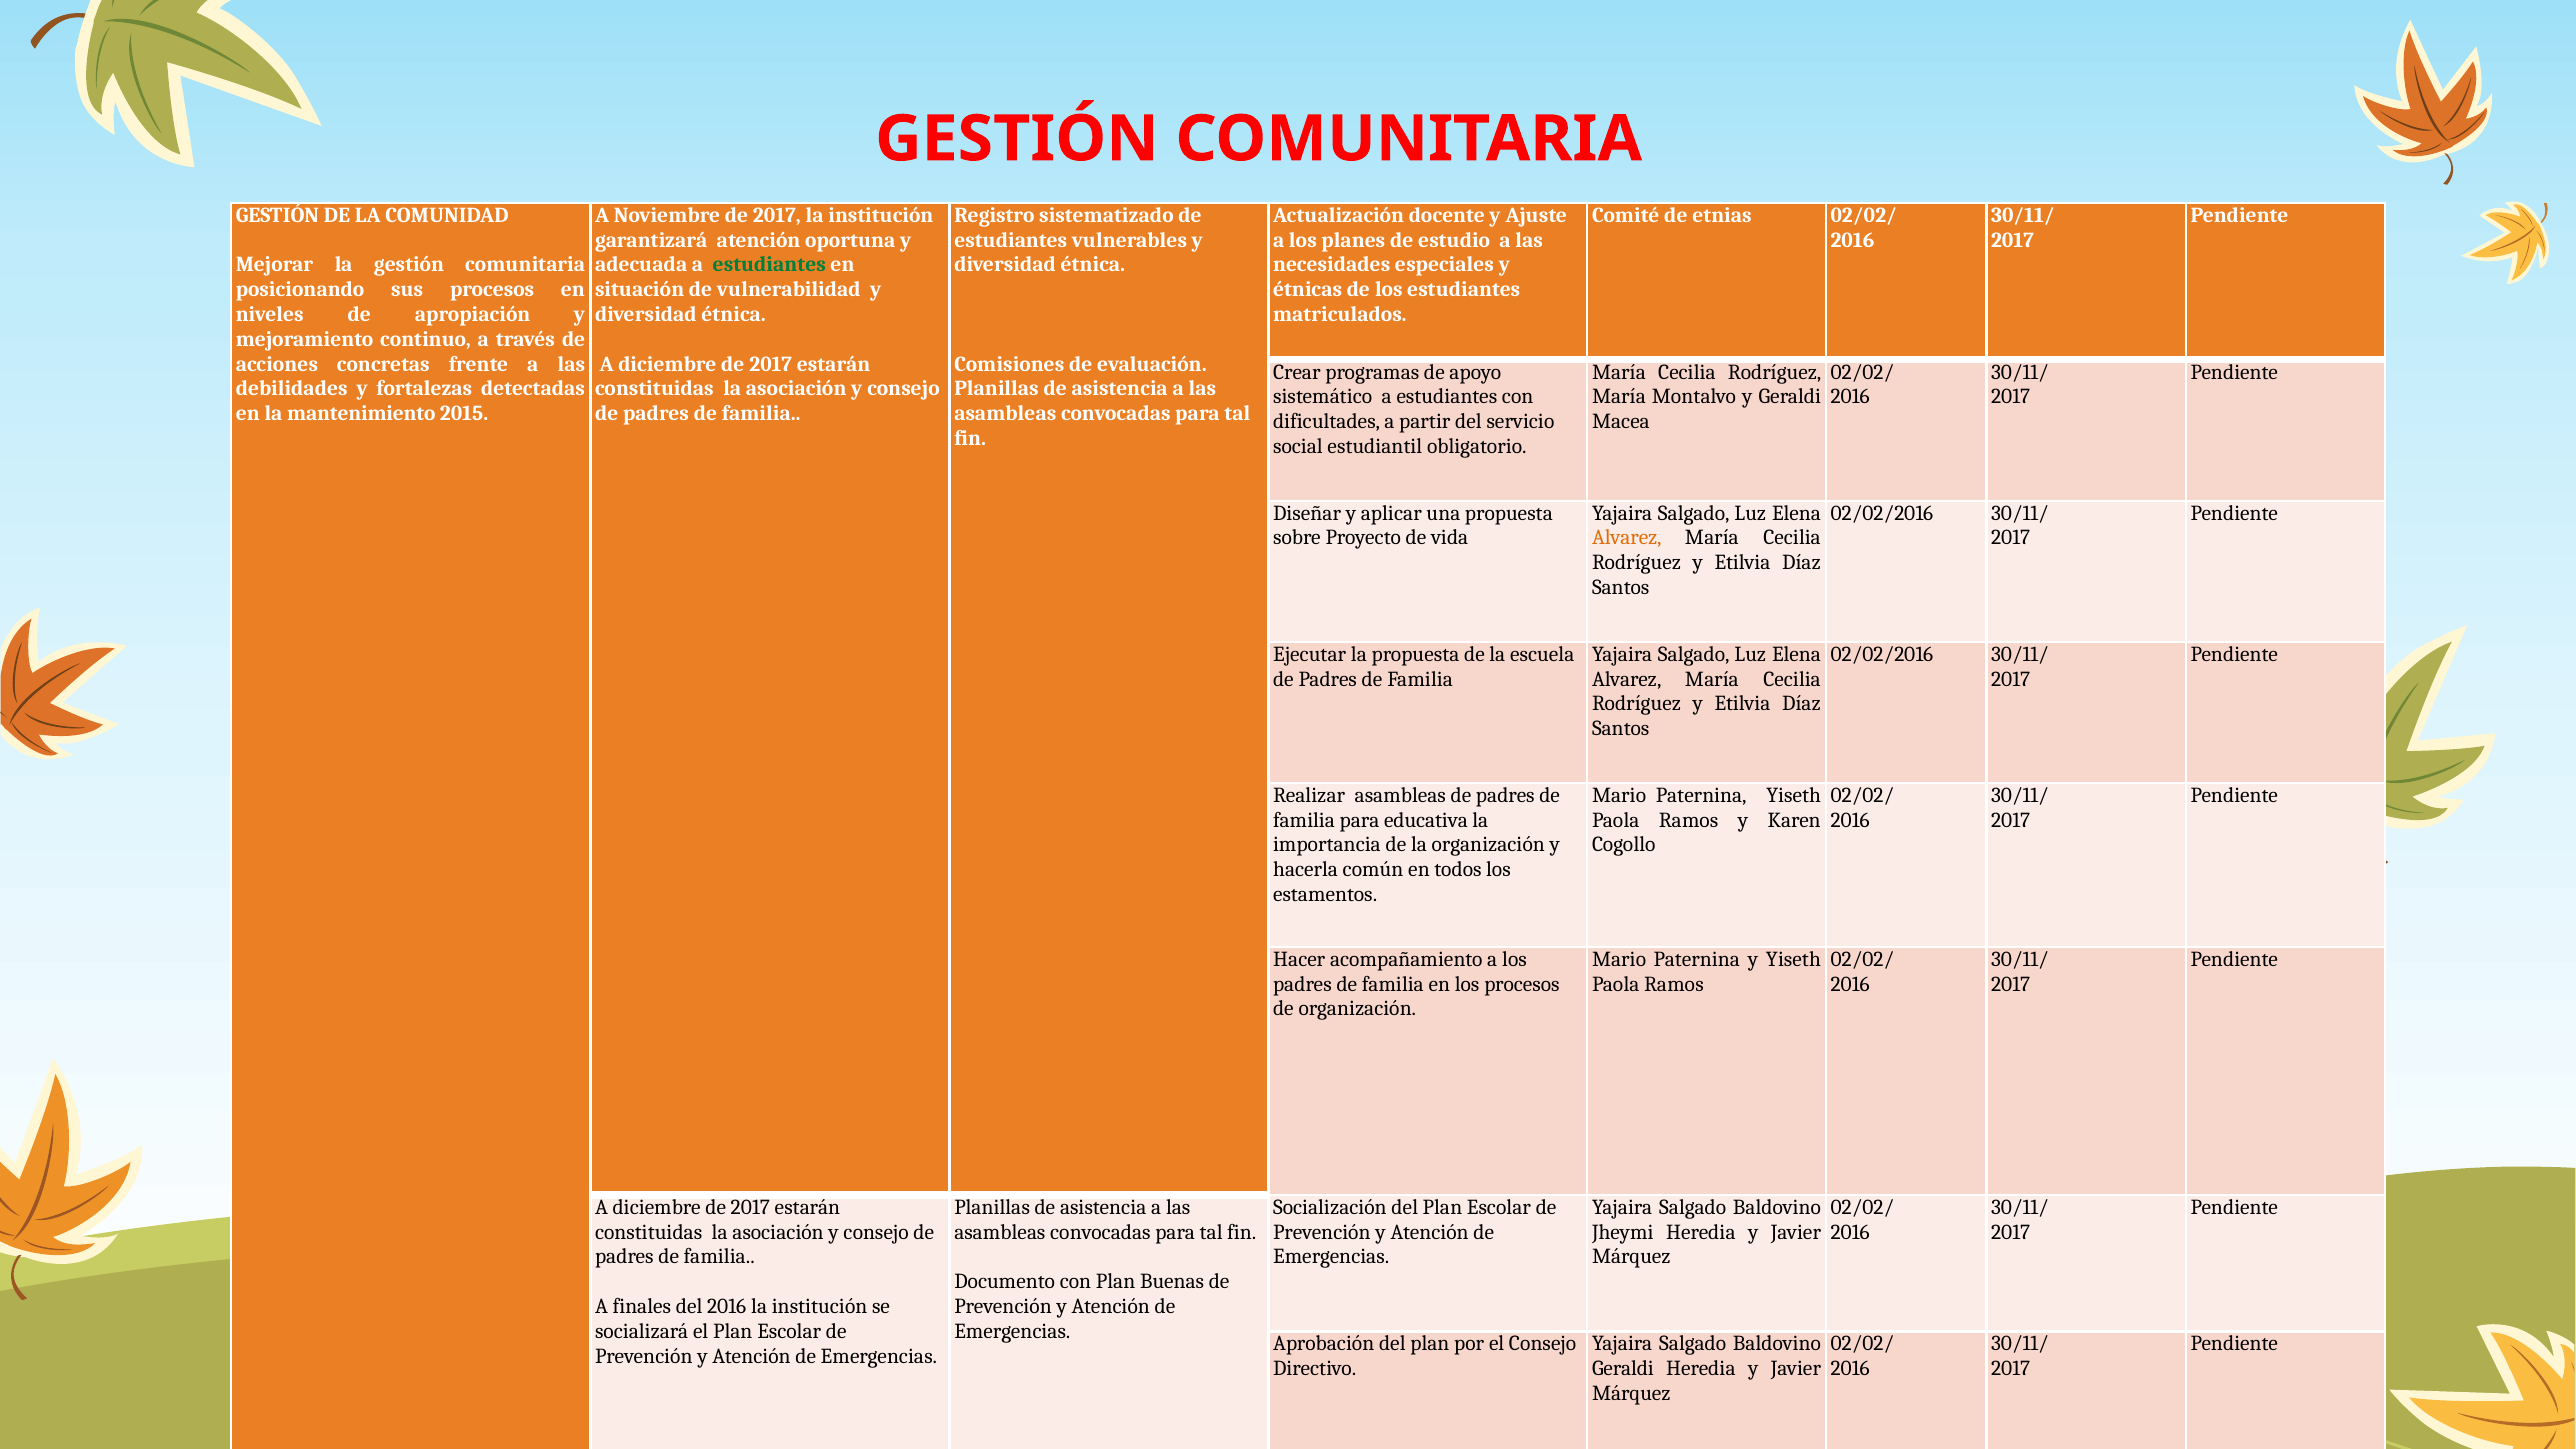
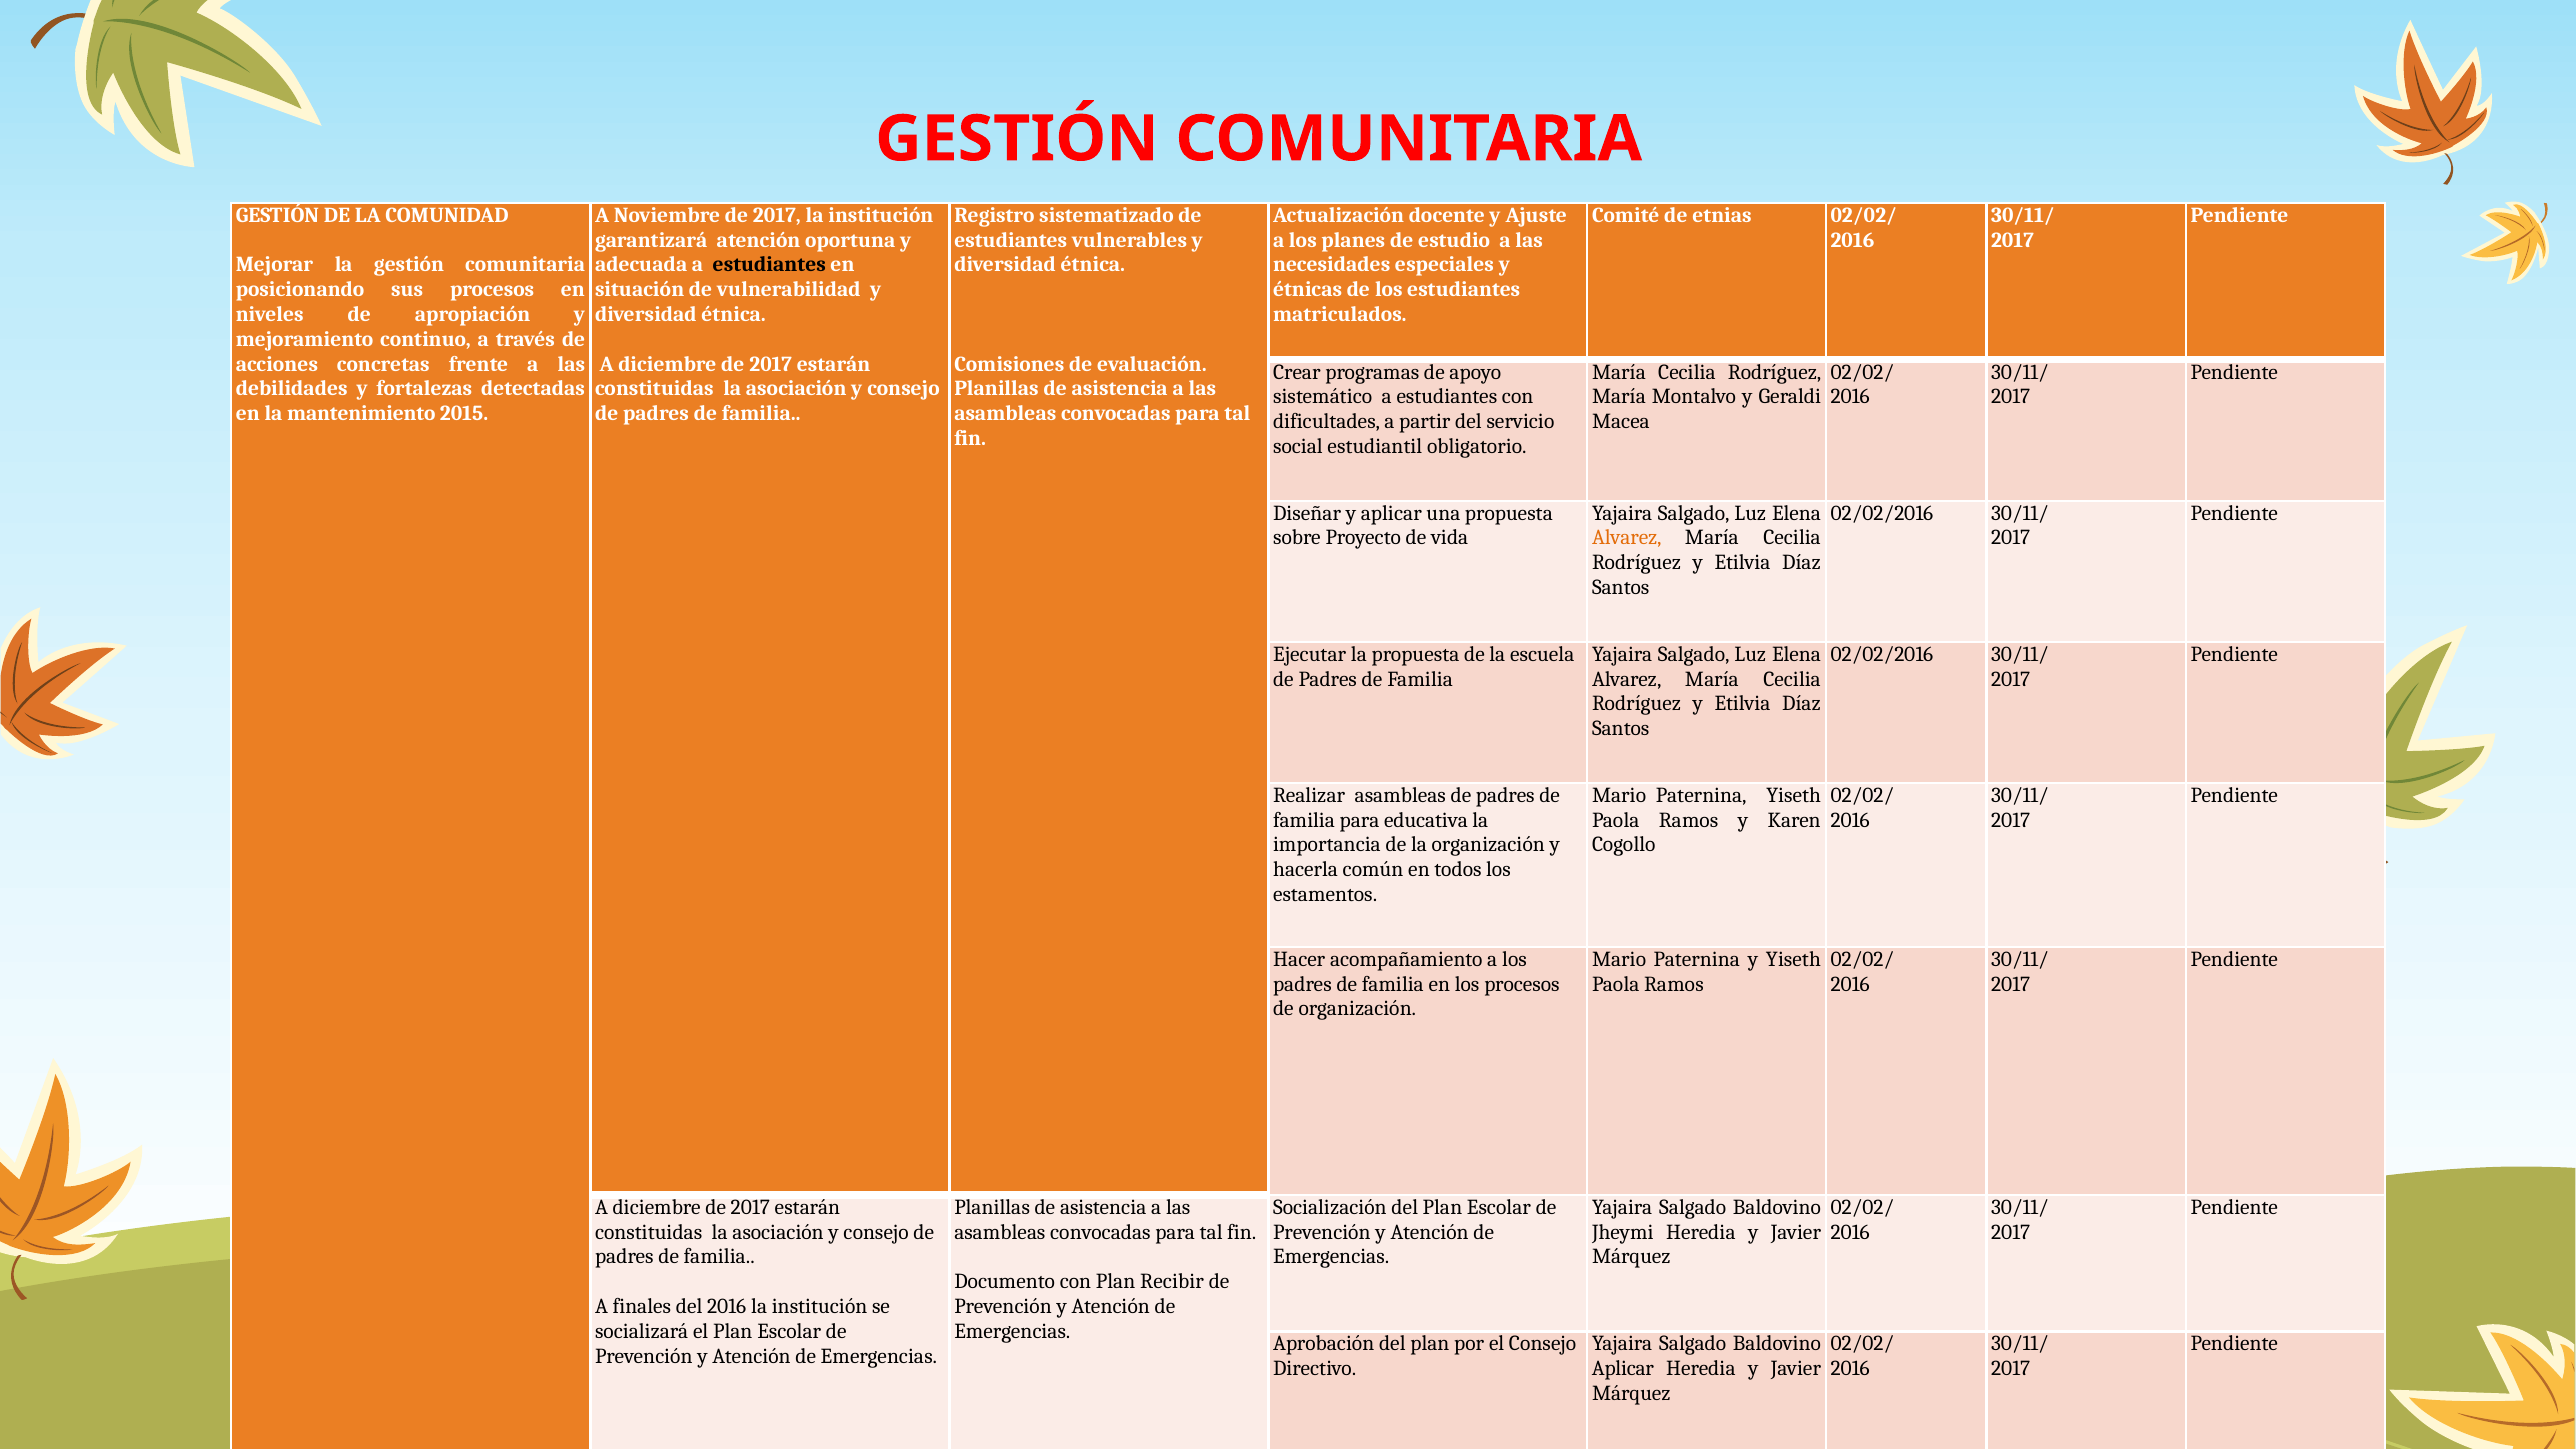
estudiantes at (769, 265) colour: green -> black
Buenas: Buenas -> Recibir
Geraldi at (1623, 1369): Geraldi -> Aplicar
